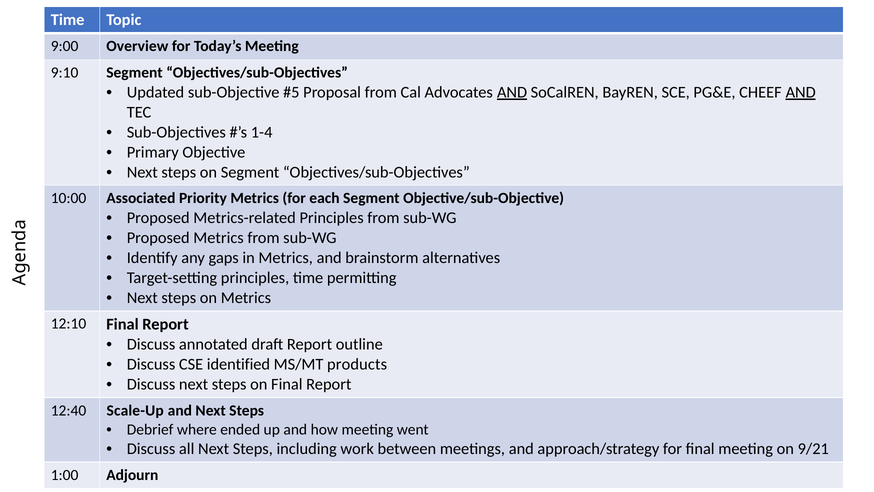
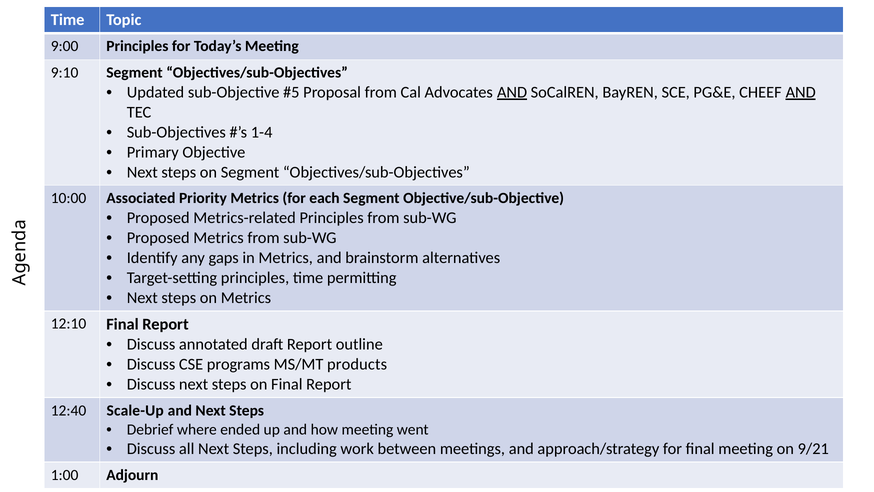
9:00 Overview: Overview -> Principles
identified: identified -> programs
